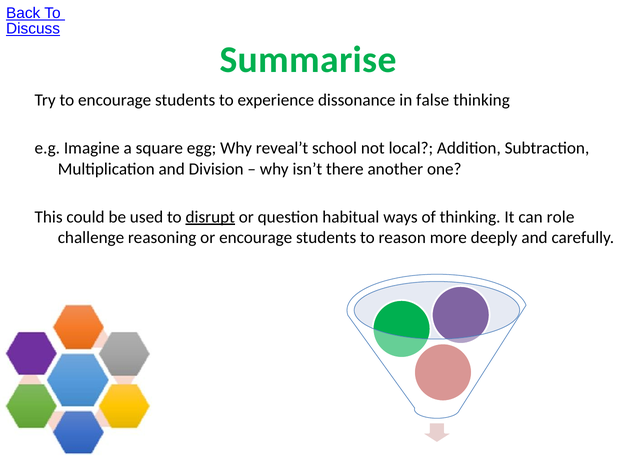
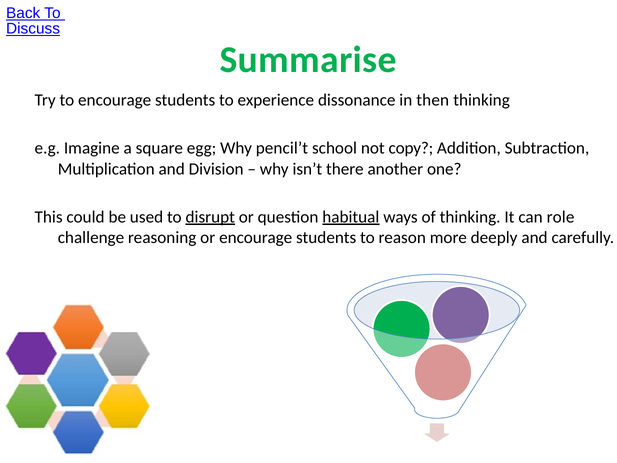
false: false -> then
reveal’t: reveal’t -> pencil’t
local: local -> copy
habitual underline: none -> present
